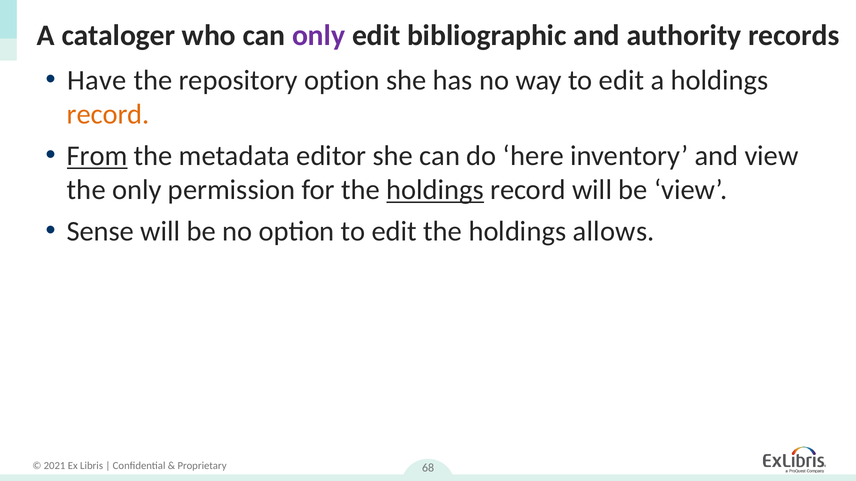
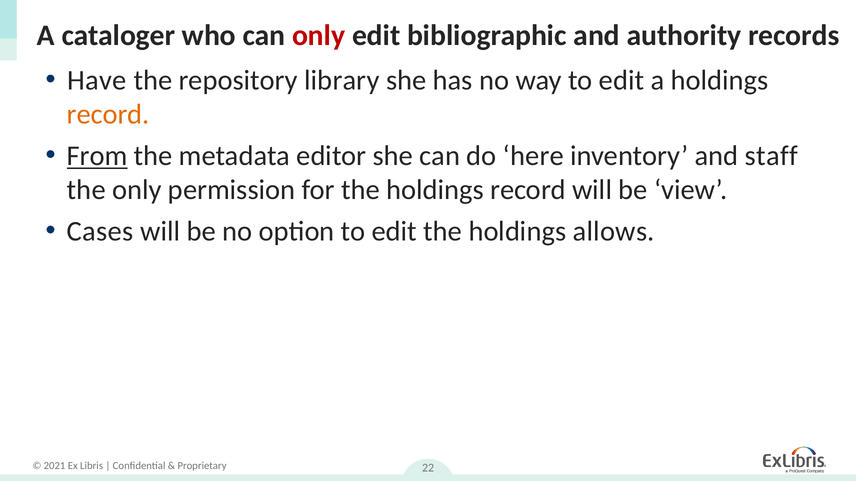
only at (319, 36) colour: purple -> red
repository option: option -> library
and view: view -> staff
holdings at (435, 190) underline: present -> none
Sense: Sense -> Cases
68: 68 -> 22
